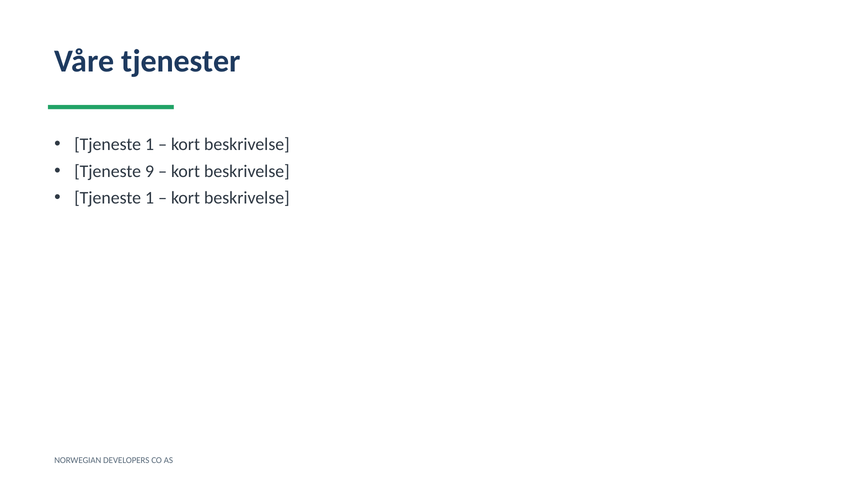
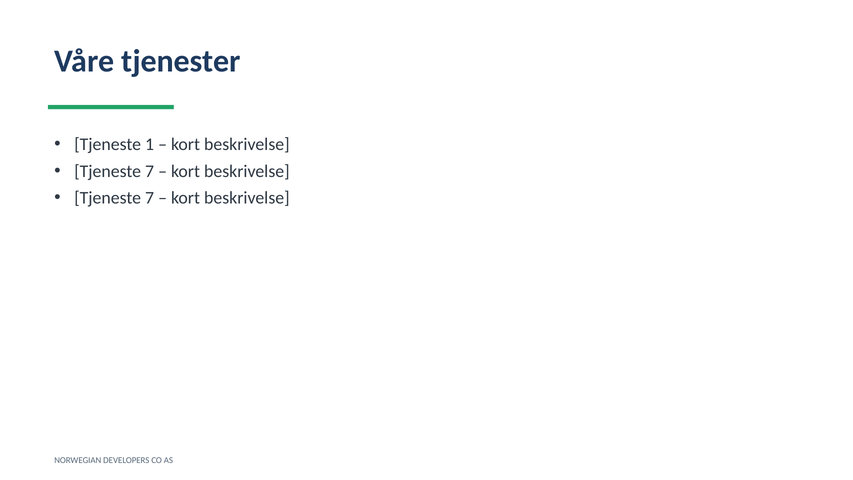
9 at (150, 171): 9 -> 7
1 at (150, 198): 1 -> 7
